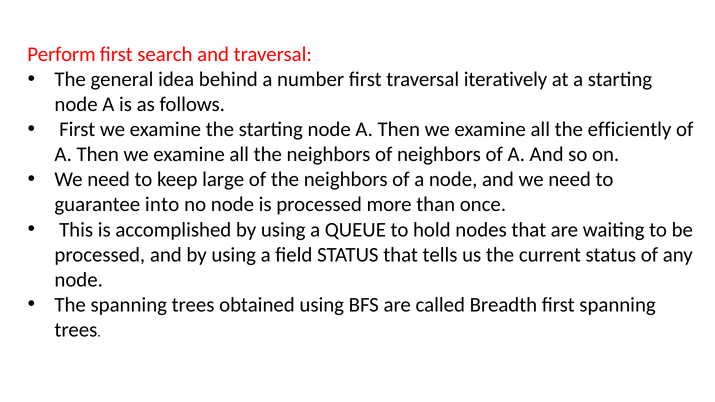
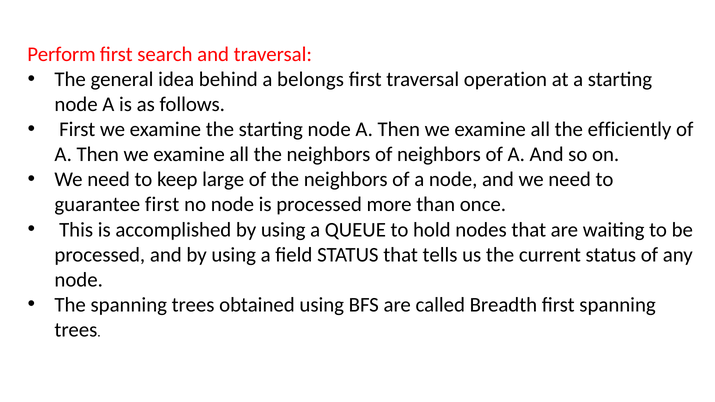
number: number -> belongs
iteratively: iteratively -> operation
guarantee into: into -> first
